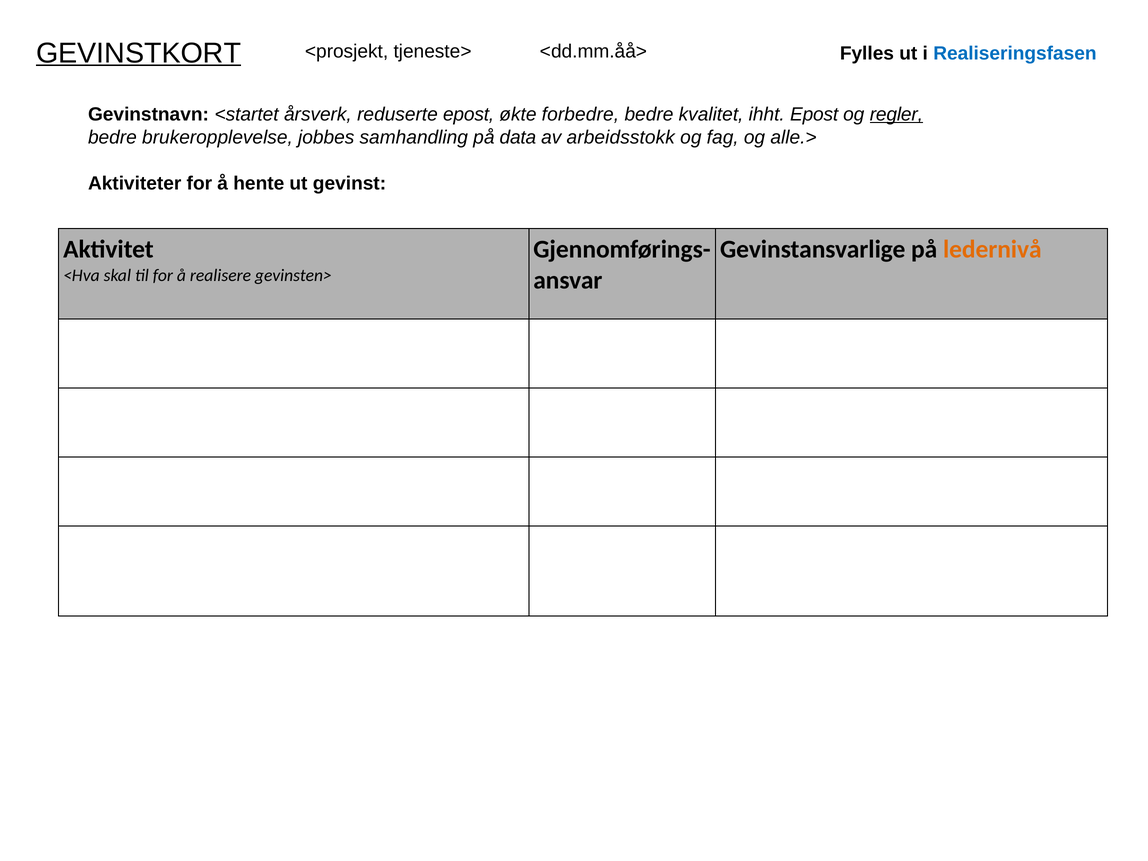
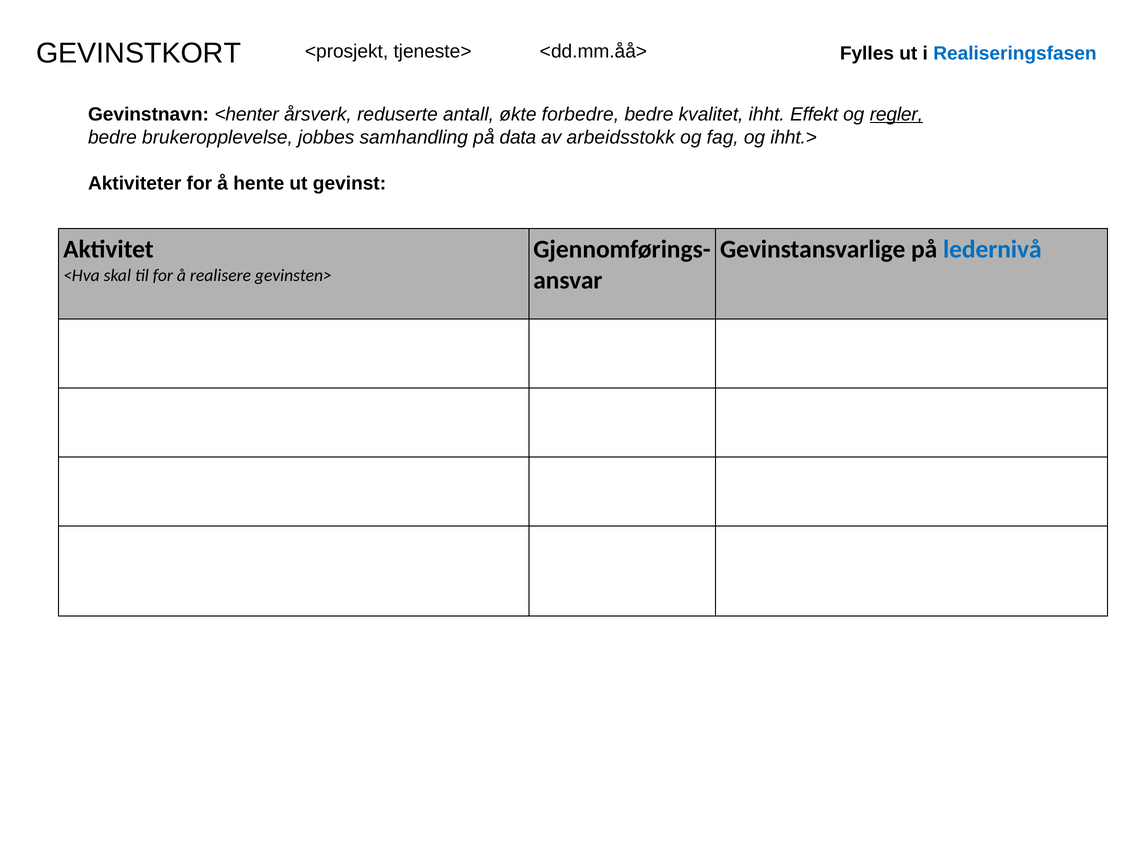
GEVINSTKORT underline: present -> none
<startet: <startet -> <henter
reduserte epost: epost -> antall
ihht Epost: Epost -> Effekt
alle.>: alle.> -> ihht.>
ledernivå colour: orange -> blue
